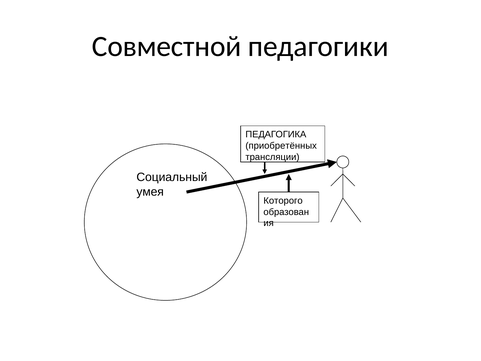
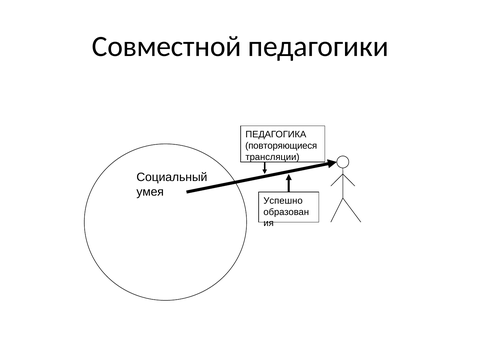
приобретённых: приобретённых -> повторяющиеся
Которого: Которого -> Успешно
